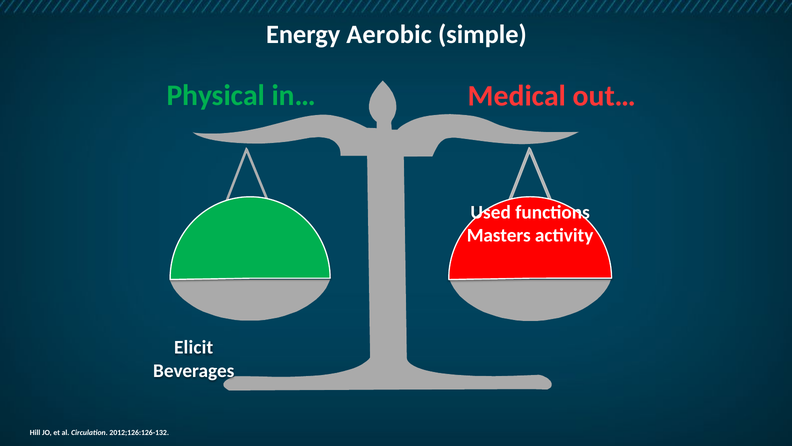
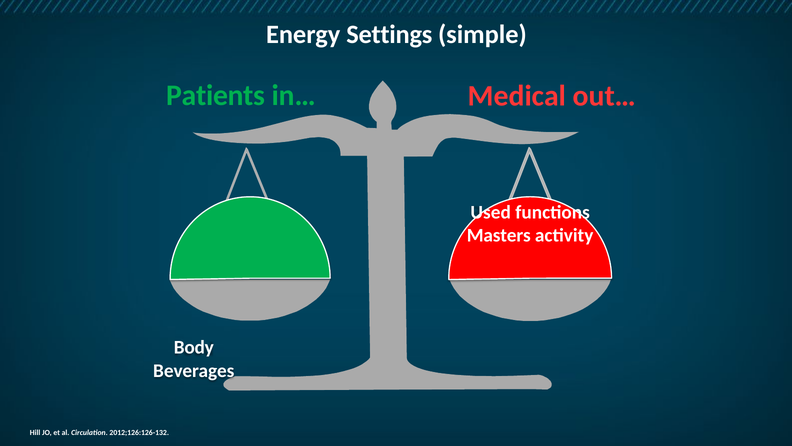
Aerobic: Aerobic -> Settings
Physical: Physical -> Patients
Elicit: Elicit -> Body
